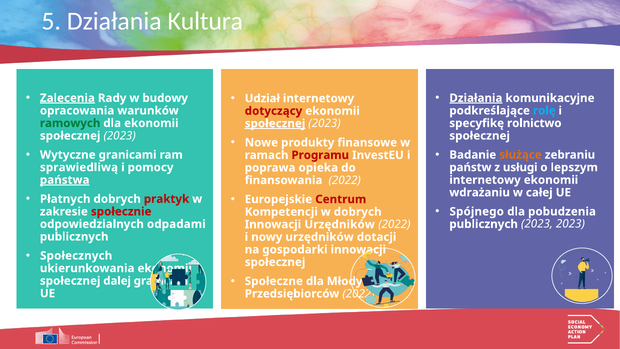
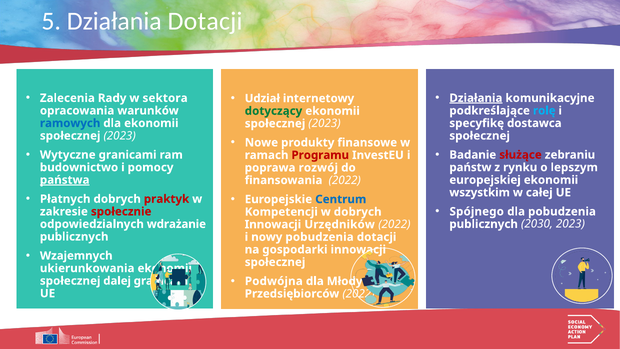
Działania Kultura: Kultura -> Dotacji
Zalecenia underline: present -> none
budowy: budowy -> sektora
dotyczący colour: red -> green
ramowych colour: green -> blue
rolnictwo: rolnictwo -> dostawca
społecznej at (275, 123) underline: present -> none
służące colour: orange -> red
sprawiedliwą: sprawiedliwą -> budownictwo
usługi: usługi -> rynku
opieka: opieka -> rozwój
internetowy at (485, 180): internetowy -> europejskiej
wdrażaniu: wdrażaniu -> wszystkim
Centrum colour: red -> blue
odpadami: odpadami -> wdrażanie
publicznych 2023: 2023 -> 2030
nowy urzędników: urzędników -> pobudzenia
Społecznych: Społecznych -> Wzajemnych
Społeczne: Społeczne -> Podwójna
